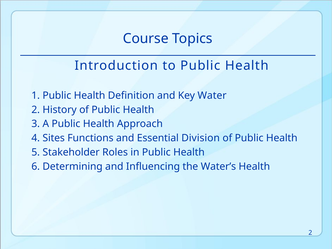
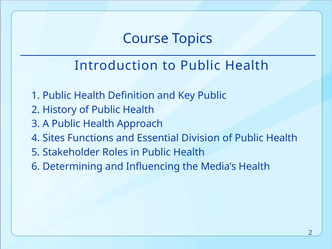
Key Water: Water -> Public
Water’s: Water’s -> Media’s
